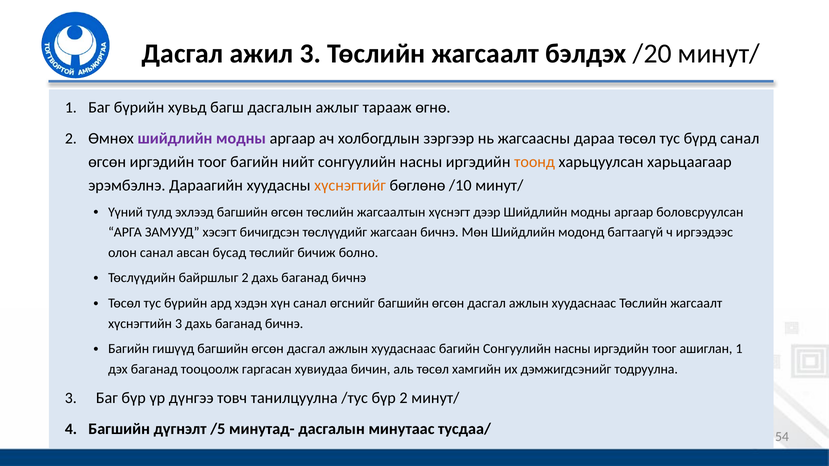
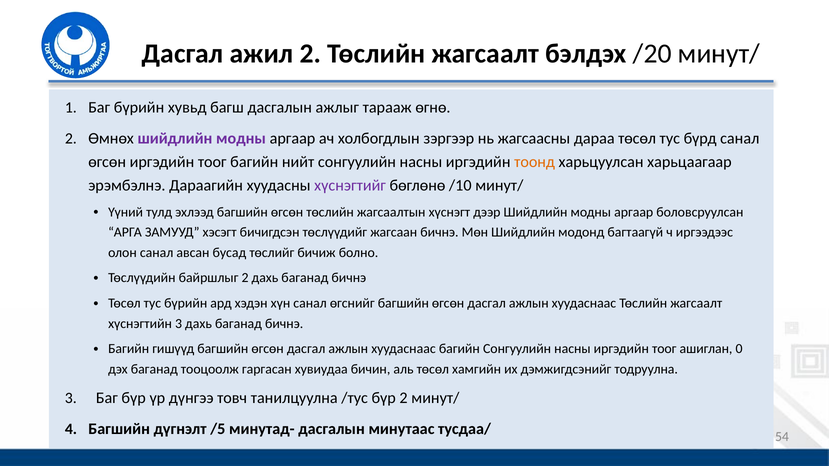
ажил 3: 3 -> 2
хүснэгтийг colour: orange -> purple
ашиглан 1: 1 -> 0
